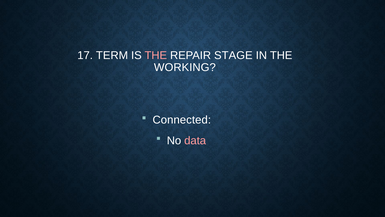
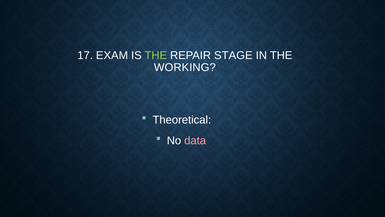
TERM: TERM -> EXAM
THE at (156, 55) colour: pink -> light green
Connected: Connected -> Theoretical
